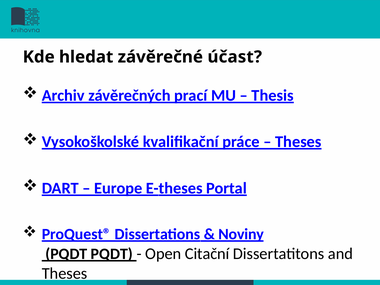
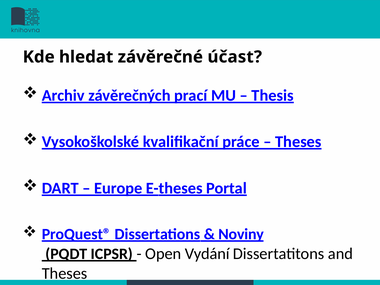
PQDT PQDT: PQDT -> ICPSR
Citační: Citační -> Vydání
